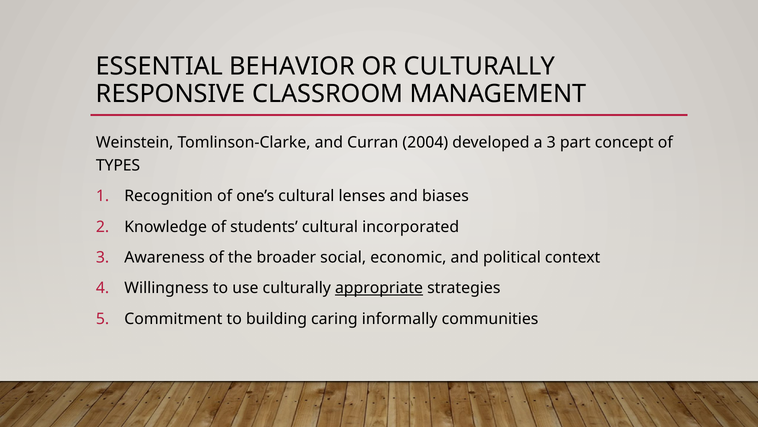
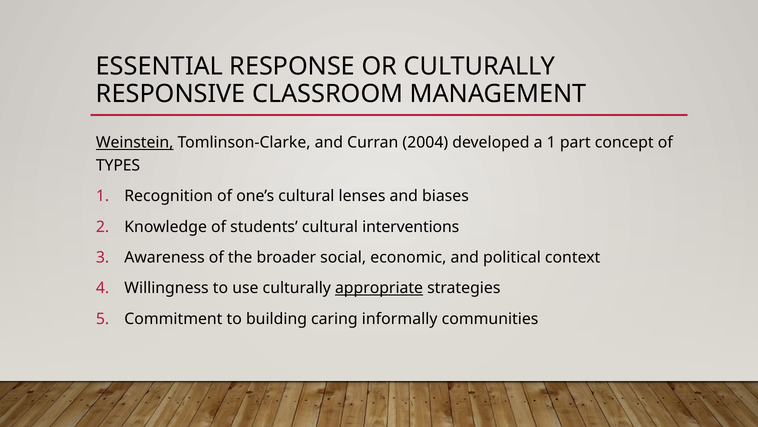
BEHAVIOR: BEHAVIOR -> RESPONSE
Weinstein underline: none -> present
a 3: 3 -> 1
incorporated: incorporated -> interventions
